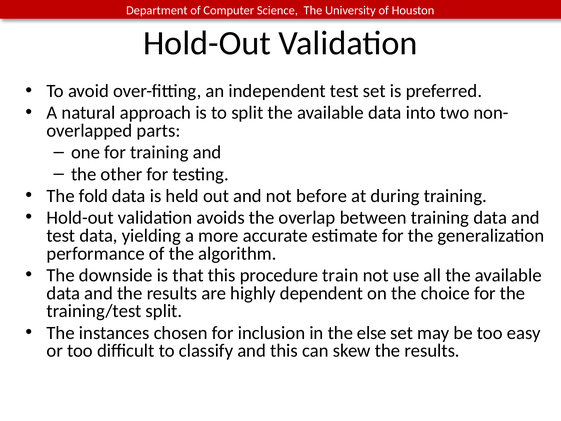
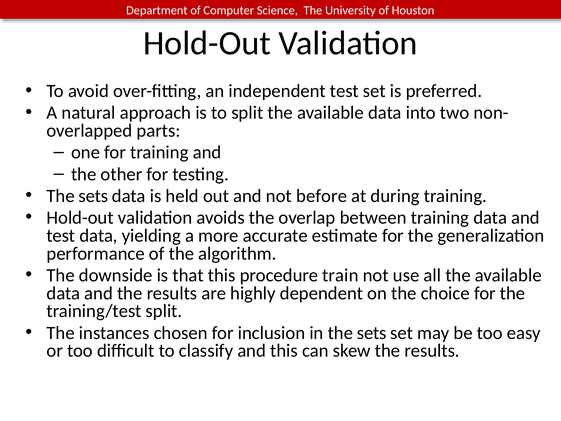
fold at (93, 196): fold -> sets
in the else: else -> sets
